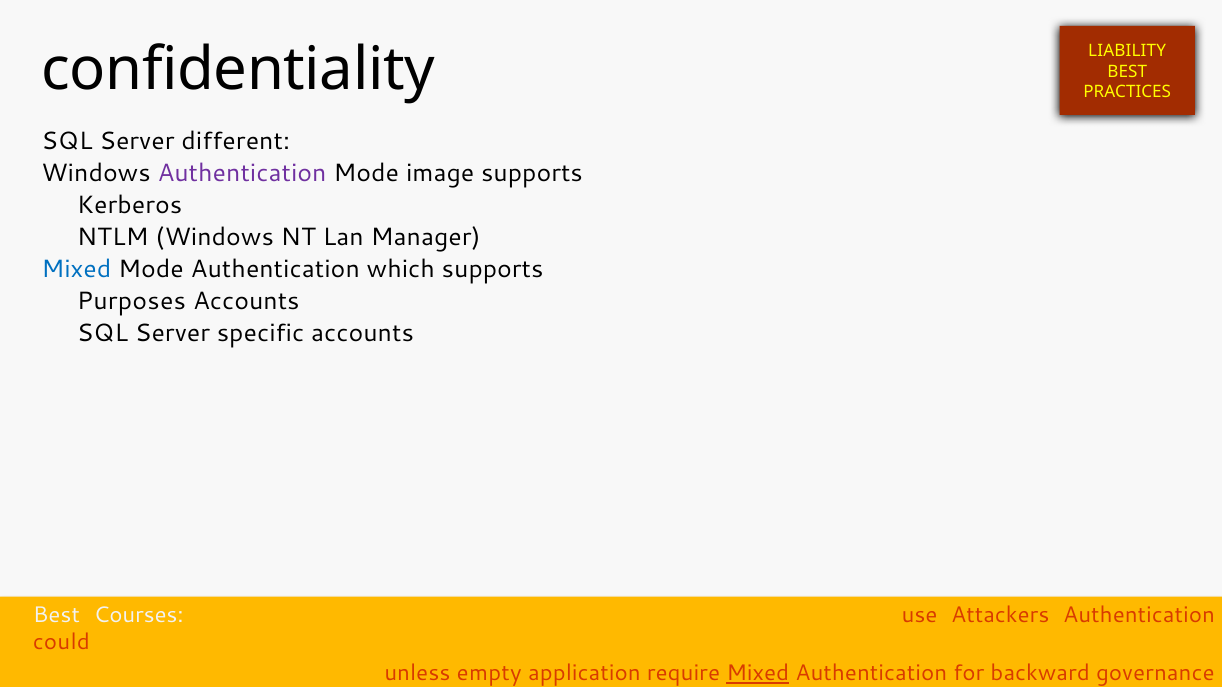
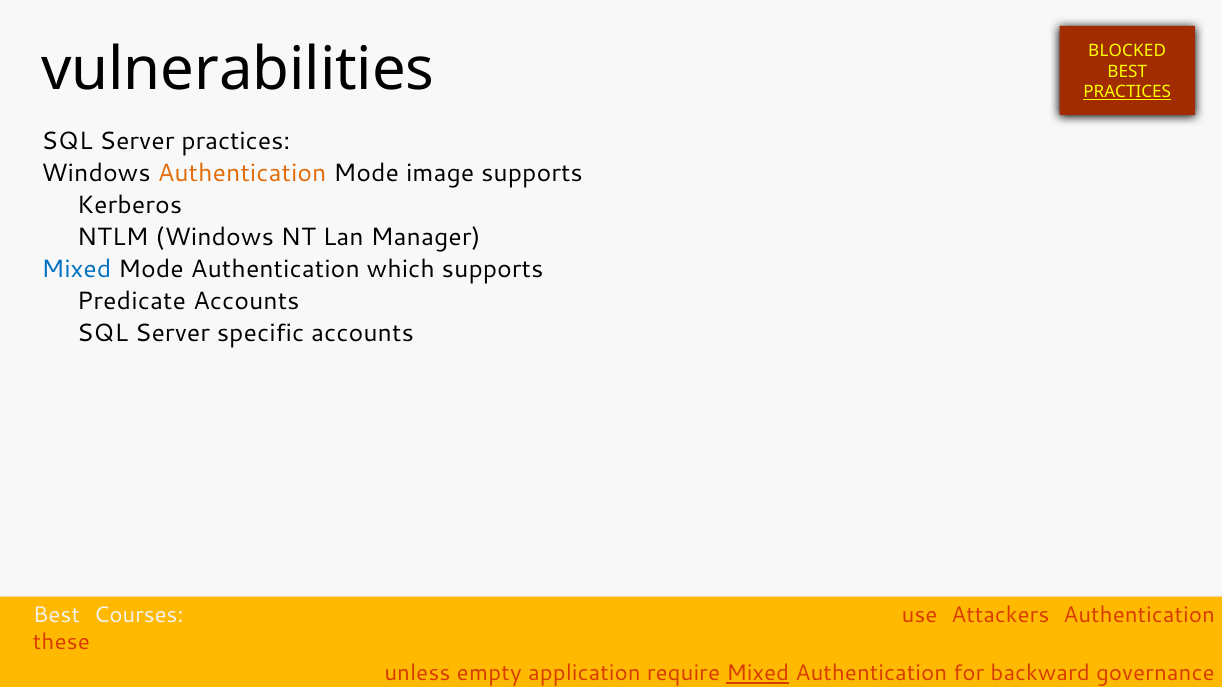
LIABILITY: LIABILITY -> BLOCKED
confidentiality: confidentiality -> vulnerabilities
PRACTICES at (1127, 92) underline: none -> present
Server different: different -> practices
Authentication at (242, 173) colour: purple -> orange
Purposes: Purposes -> Predicate
could: could -> these
